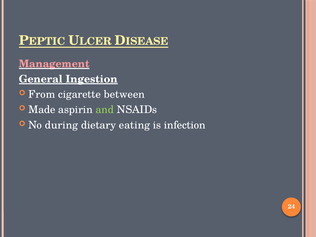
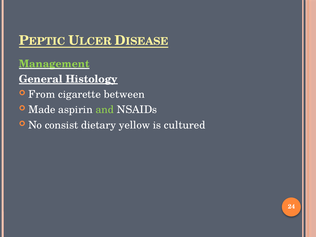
Management colour: pink -> light green
Ingestion: Ingestion -> Histology
during: during -> consist
eating: eating -> yellow
infection: infection -> cultured
